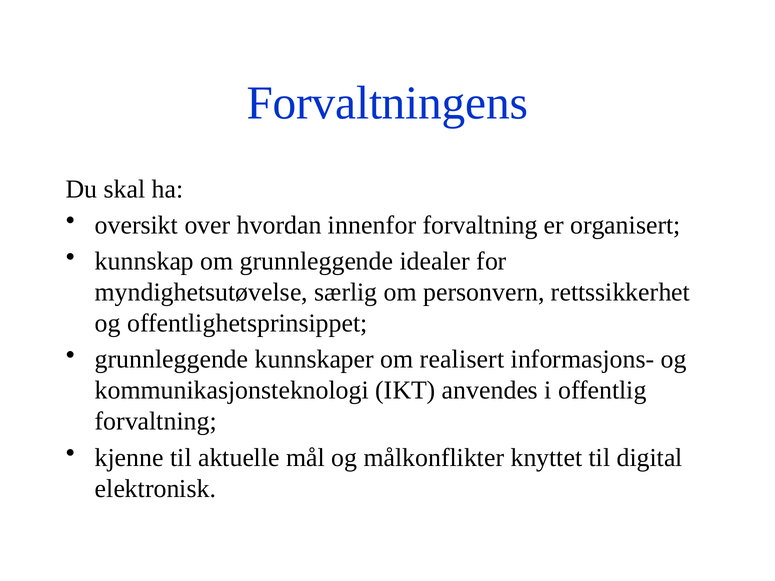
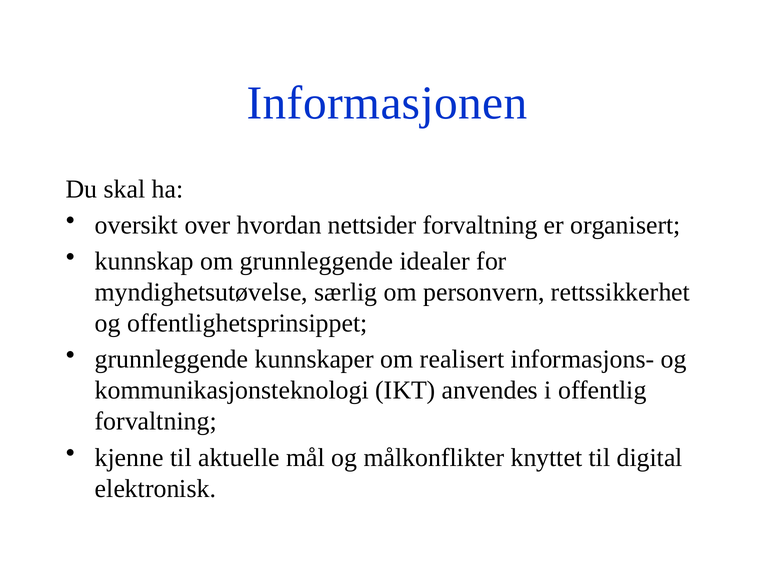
Forvaltningens: Forvaltningens -> Informasjonen
innenfor: innenfor -> nettsider
